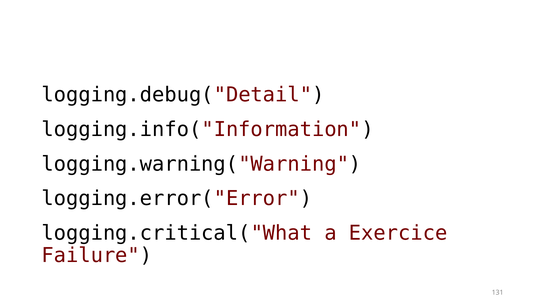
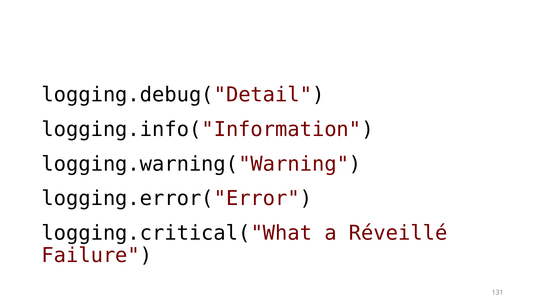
Exercice: Exercice -> Réveillé
